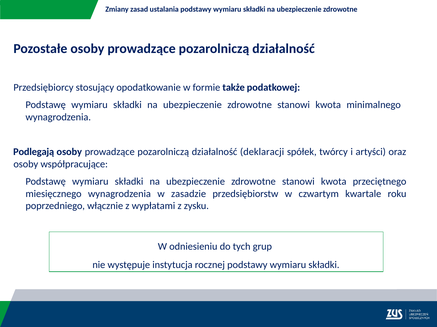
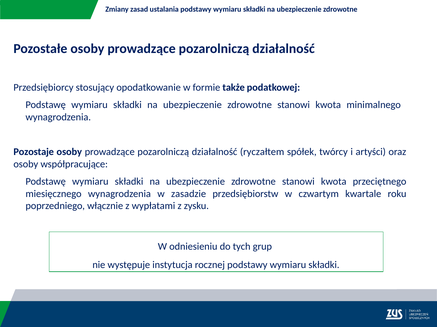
Podlegają: Podlegają -> Pozostaje
deklaracji: deklaracji -> ryczałtem
